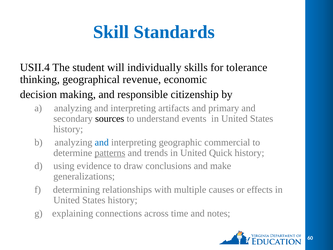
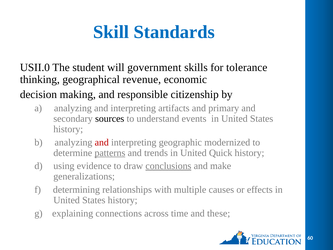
USII.4: USII.4 -> USII.0
individually: individually -> government
and at (102, 142) colour: blue -> red
commercial: commercial -> modernized
conclusions underline: none -> present
notes: notes -> these
